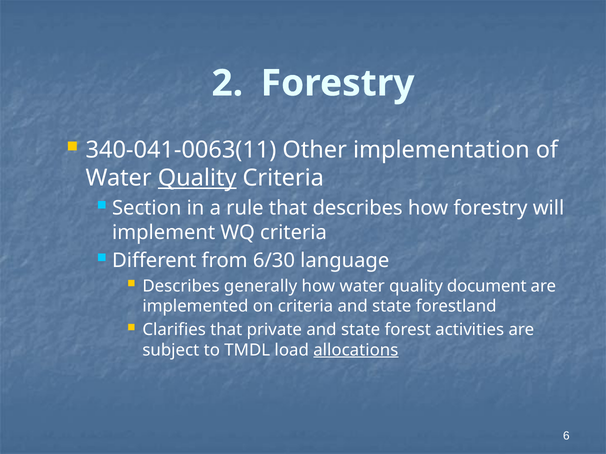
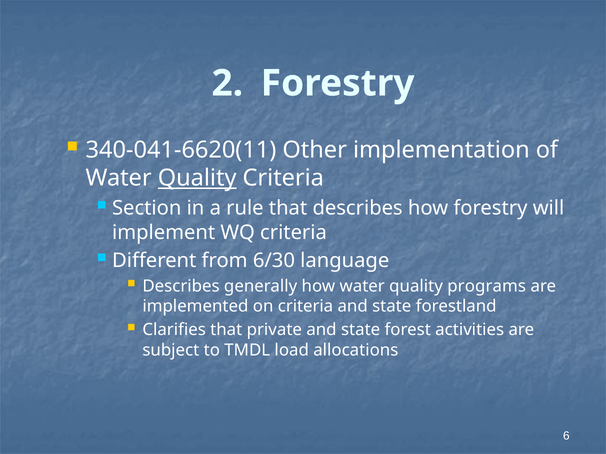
340-041-0063(11: 340-041-0063(11 -> 340-041-6620(11
document: document -> programs
allocations underline: present -> none
